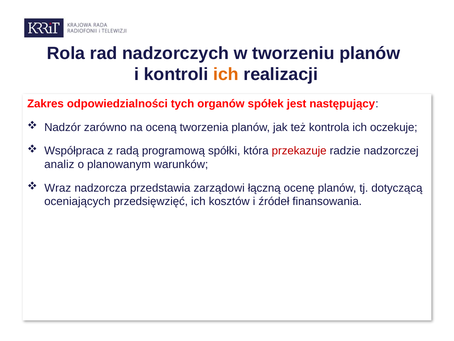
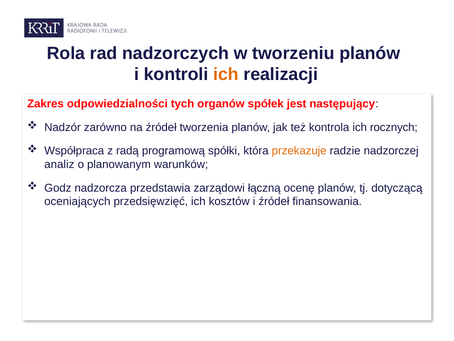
na oceną: oceną -> źródeł
oczekuje: oczekuje -> rocznych
przekazuje colour: red -> orange
Wraz: Wraz -> Godz
